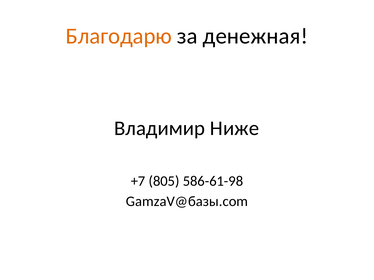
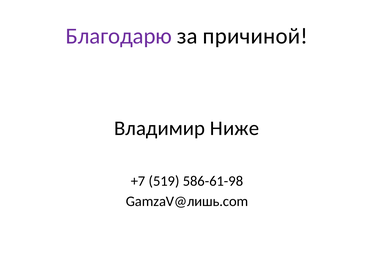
Благодарю colour: orange -> purple
денежная: денежная -> причиной
805: 805 -> 519
GamzaV@базы.com: GamzaV@базы.com -> GamzaV@лишь.com
